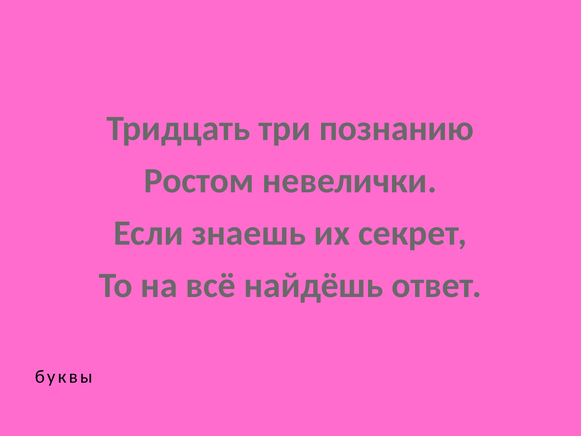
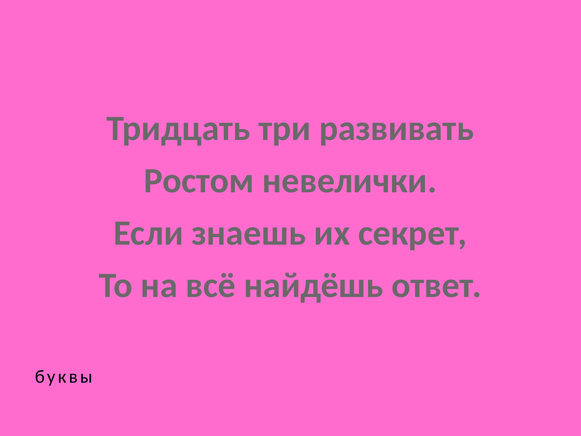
познанию: познанию -> развивать
